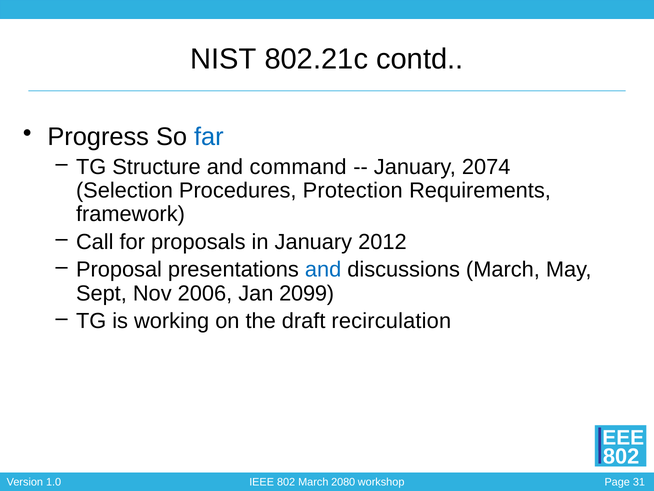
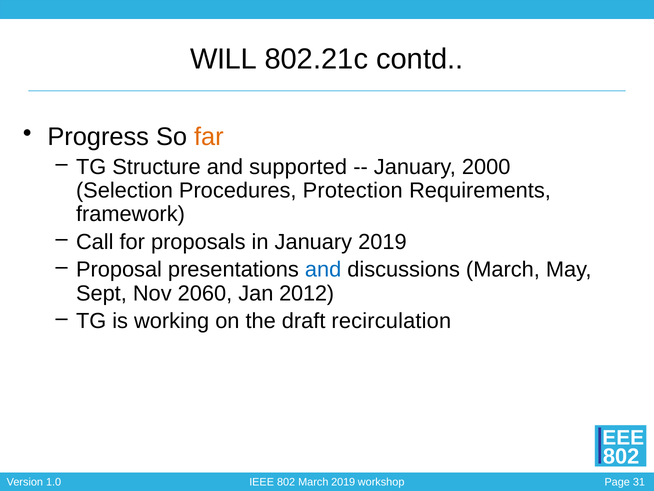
NIST: NIST -> WILL
far colour: blue -> orange
command: command -> supported
2074: 2074 -> 2000
January 2012: 2012 -> 2019
2006: 2006 -> 2060
2099: 2099 -> 2012
March 2080: 2080 -> 2019
